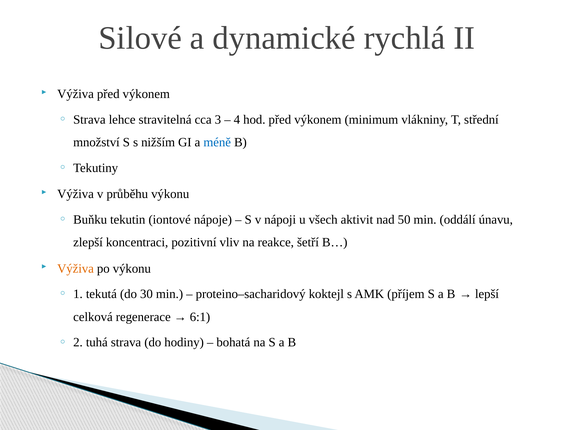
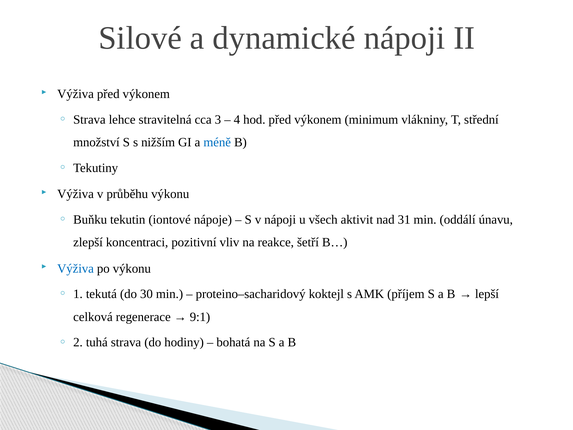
dynamické rychlá: rychlá -> nápoji
50: 50 -> 31
Výživa at (76, 268) colour: orange -> blue
6:1: 6:1 -> 9:1
